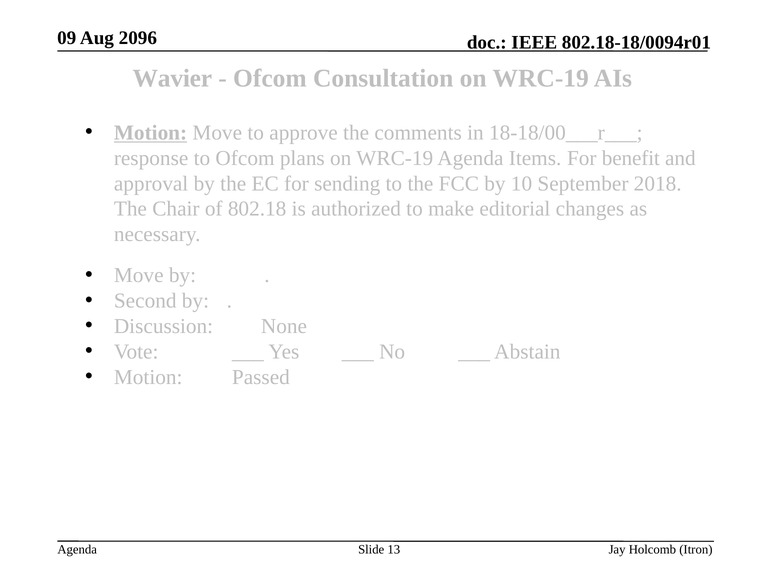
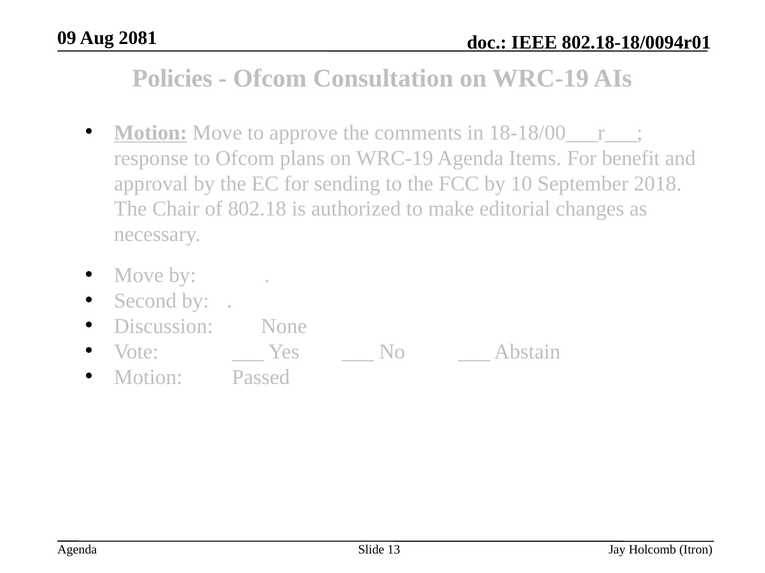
2096: 2096 -> 2081
Wavier: Wavier -> Policies
